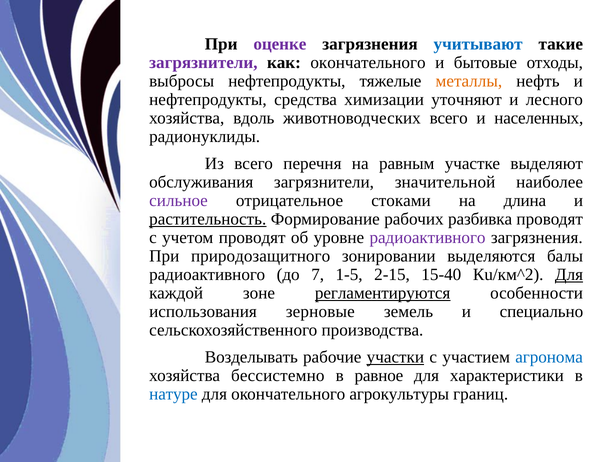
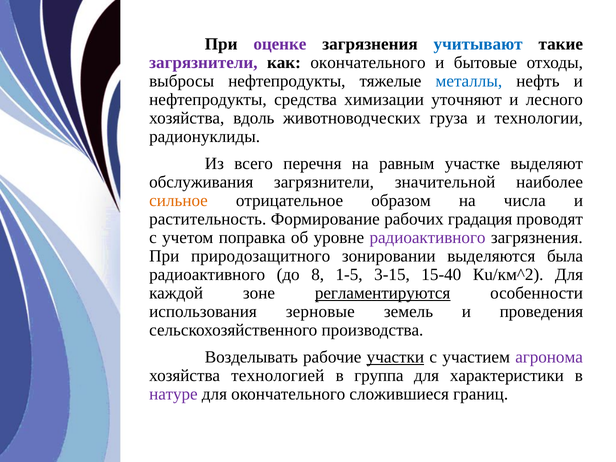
металлы colour: orange -> blue
животноводческих всего: всего -> груза
населенных: населенных -> технологии
сильное colour: purple -> orange
стоками: стоками -> образом
длина: длина -> числа
растительность underline: present -> none
разбивка: разбивка -> градация
учетом проводят: проводят -> поправка
балы: балы -> была
7: 7 -> 8
2-15: 2-15 -> 3-15
Для at (569, 275) underline: present -> none
специально: специально -> проведения
агронома colour: blue -> purple
бессистемно: бессистемно -> технологией
равное: равное -> группа
натуре colour: blue -> purple
агрокультуры: агрокультуры -> сложившиеся
